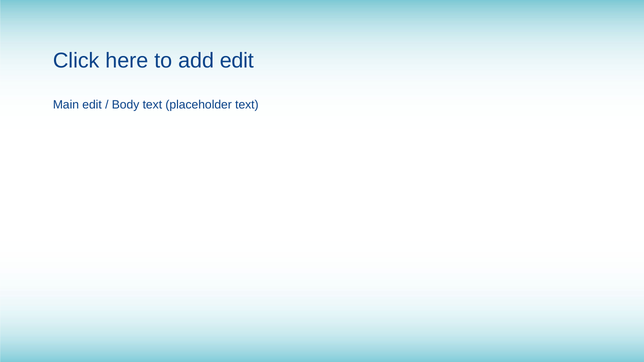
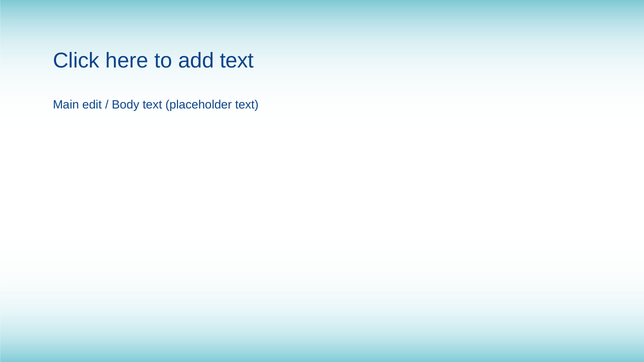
add edit: edit -> text
